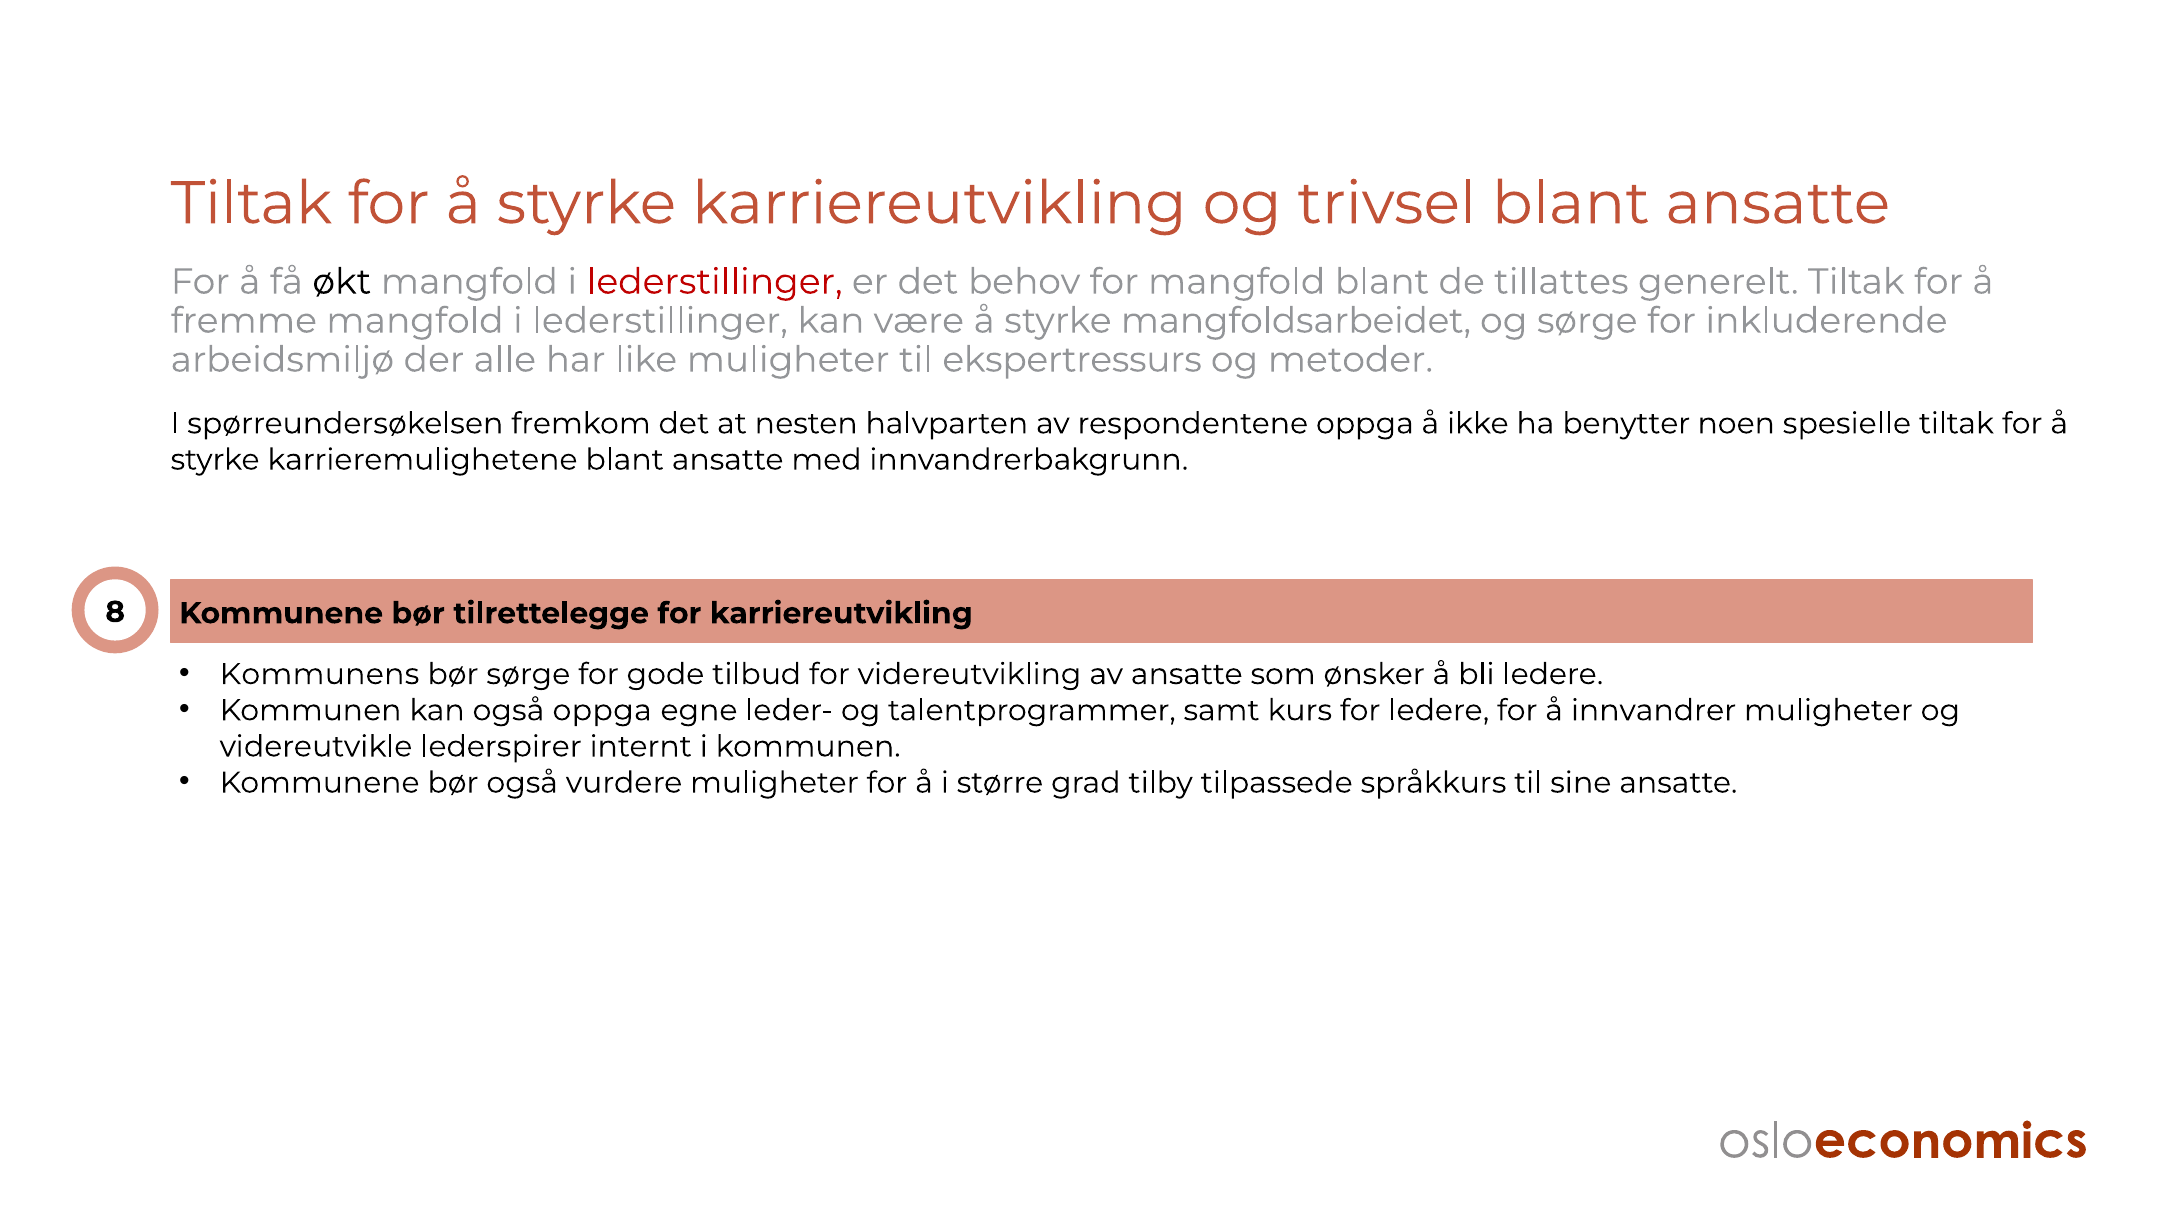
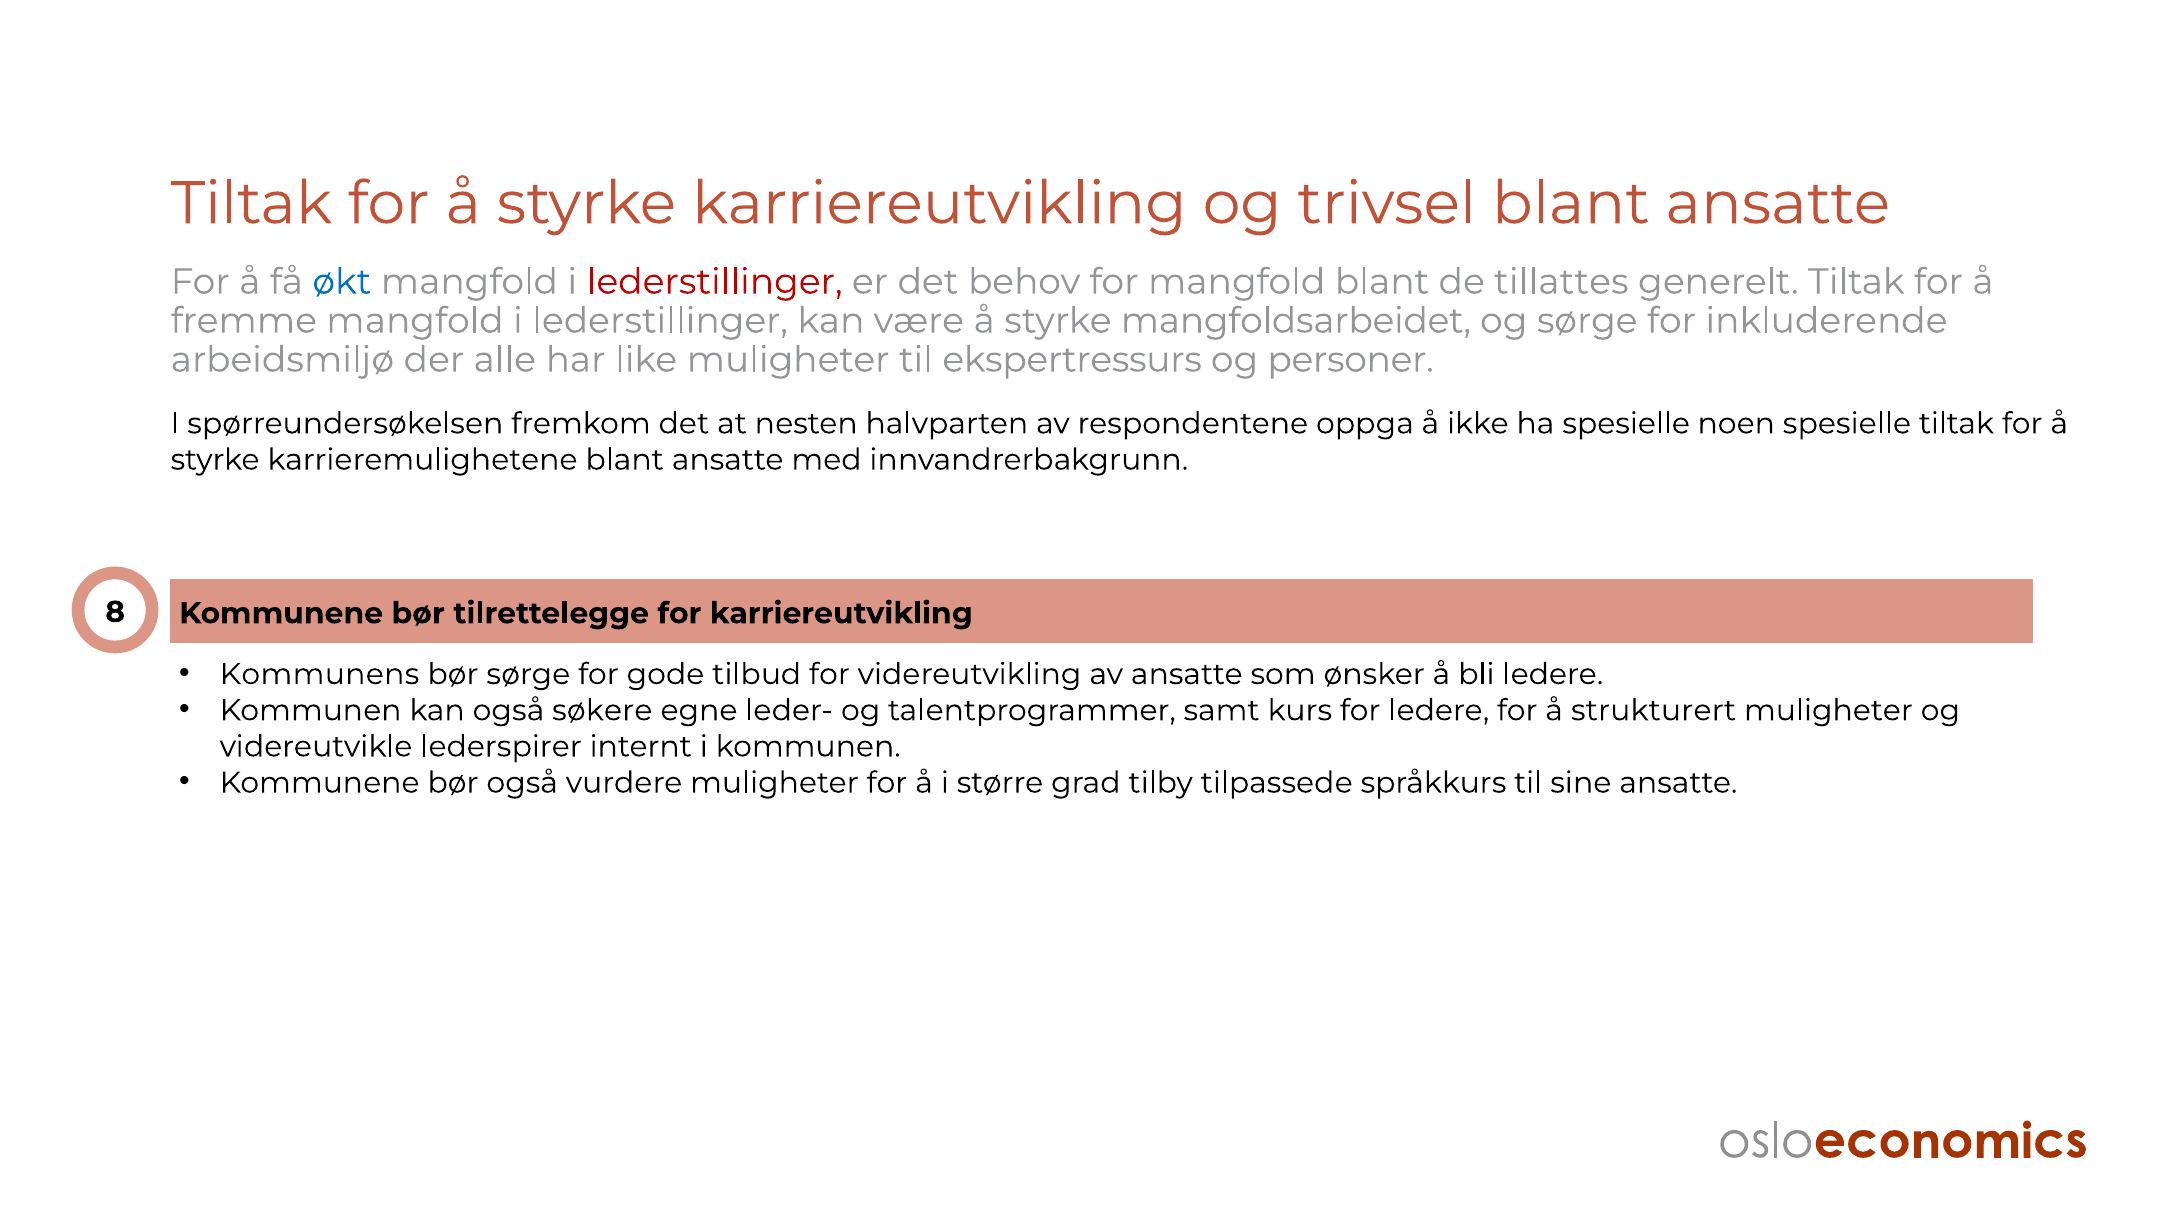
økt colour: black -> blue
metoder: metoder -> personer
ha benytter: benytter -> spesielle
også oppga: oppga -> søkere
innvandrer: innvandrer -> strukturert
